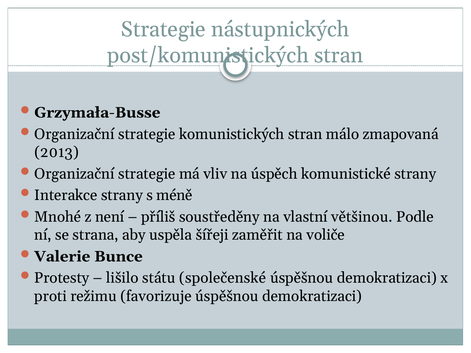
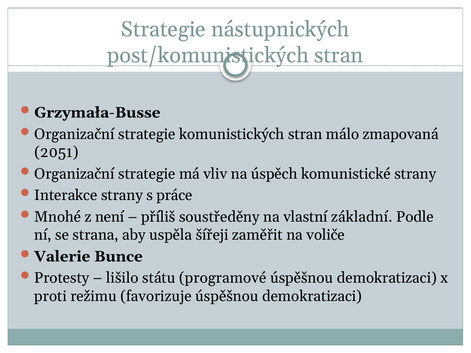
2013: 2013 -> 2051
méně: méně -> práce
většinou: většinou -> základní
společenské: společenské -> programové
